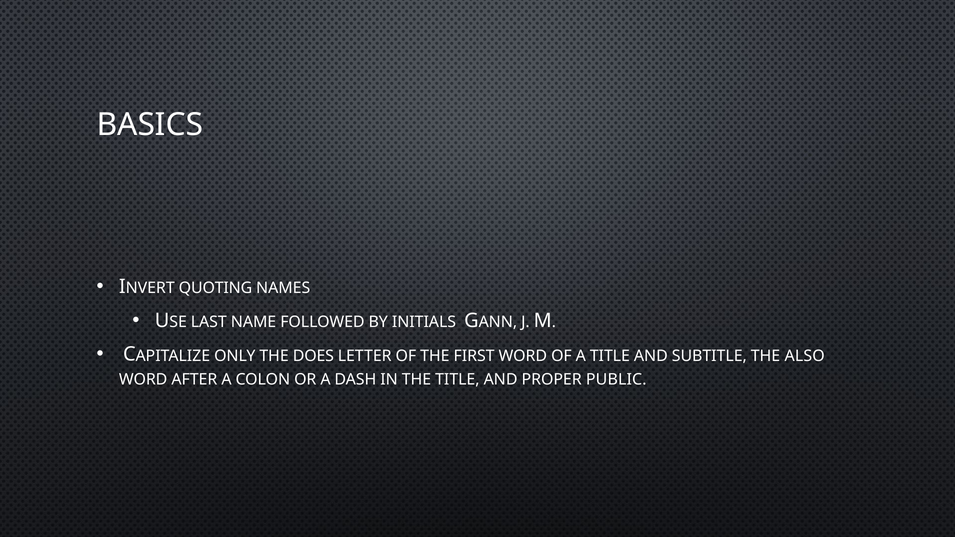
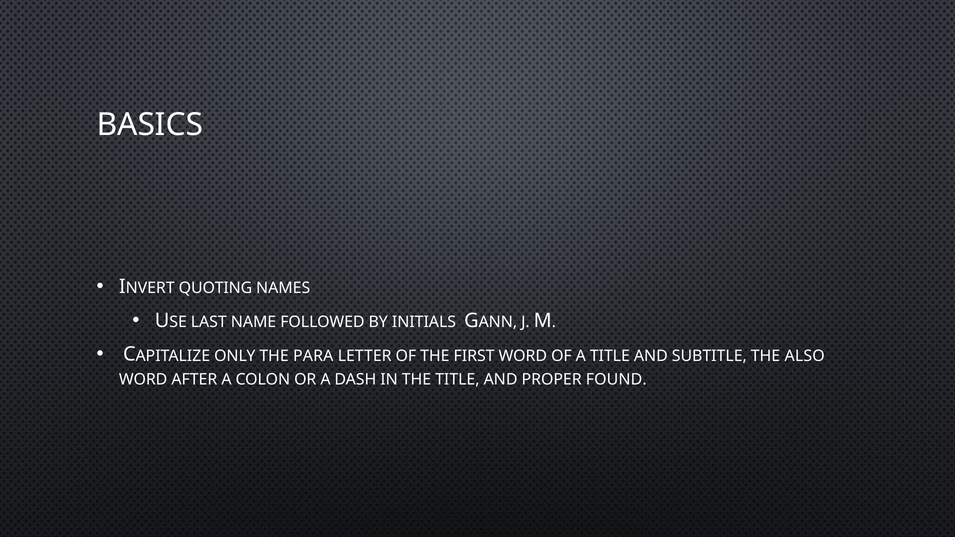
DOES: DOES -> PARA
PUBLIC: PUBLIC -> FOUND
